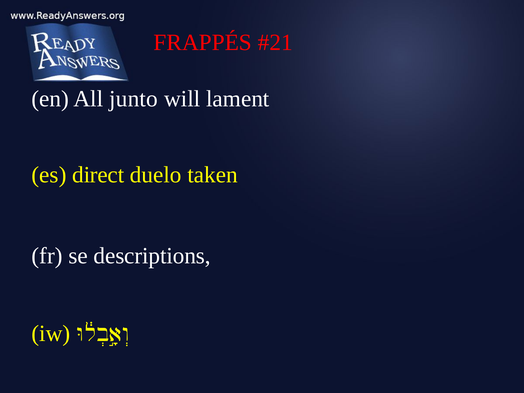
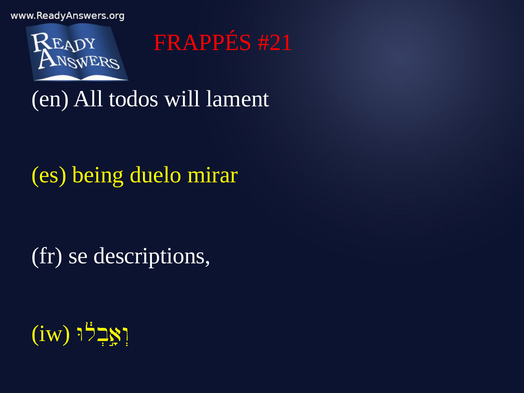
junto: junto -> todos
direct: direct -> being
taken: taken -> mirar
